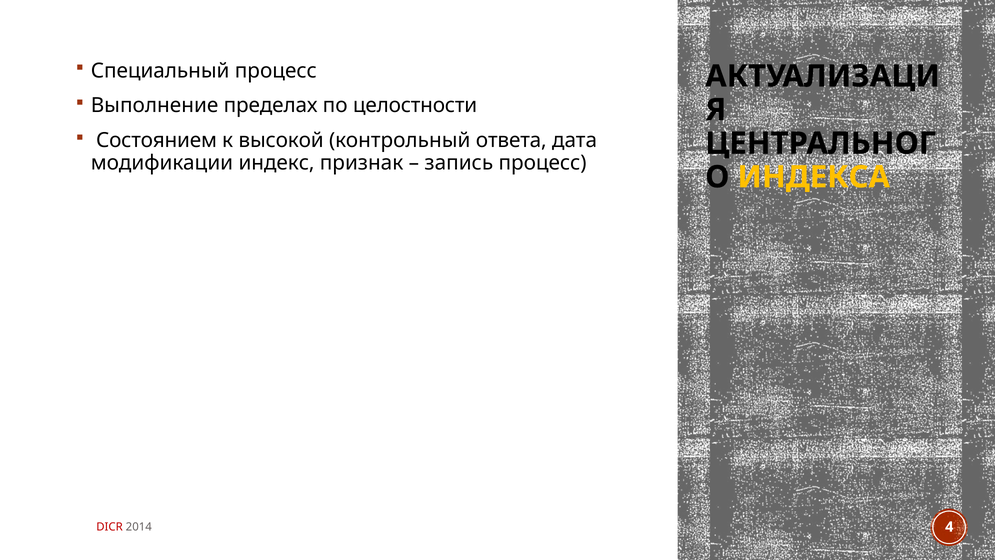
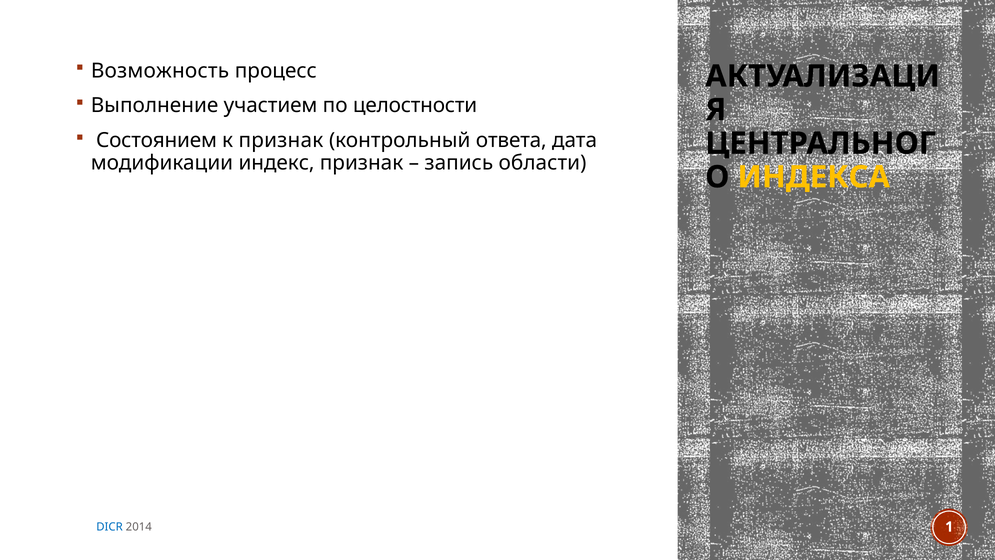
Специальный: Специальный -> Возможность
пределах: пределах -> участием
к высокой: высокой -> признак
запись процесс: процесс -> области
DICR colour: red -> blue
4: 4 -> 1
